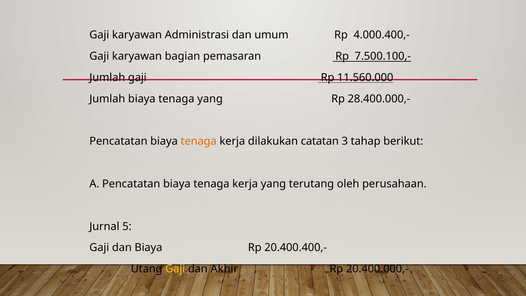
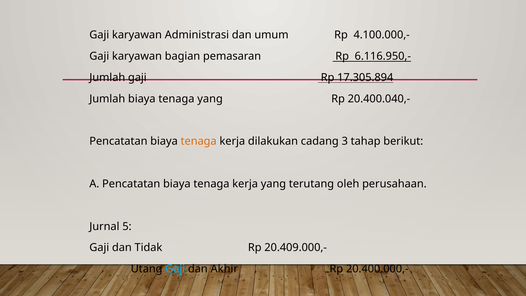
4.000.400,-: 4.000.400,- -> 4.100.000,-
7.500.100,-: 7.500.100,- -> 6.116.950,-
11.560.000: 11.560.000 -> 17.305.894
28.400.000,-: 28.400.000,- -> 20.400.040,-
catatan: catatan -> cadang
dan Biaya: Biaya -> Tidak
20.400.400,-: 20.400.400,- -> 20.409.000,-
Gaji at (175, 269) colour: yellow -> light blue
